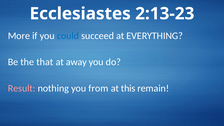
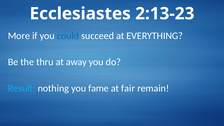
that: that -> thru
Result colour: pink -> light blue
from: from -> fame
this: this -> fair
